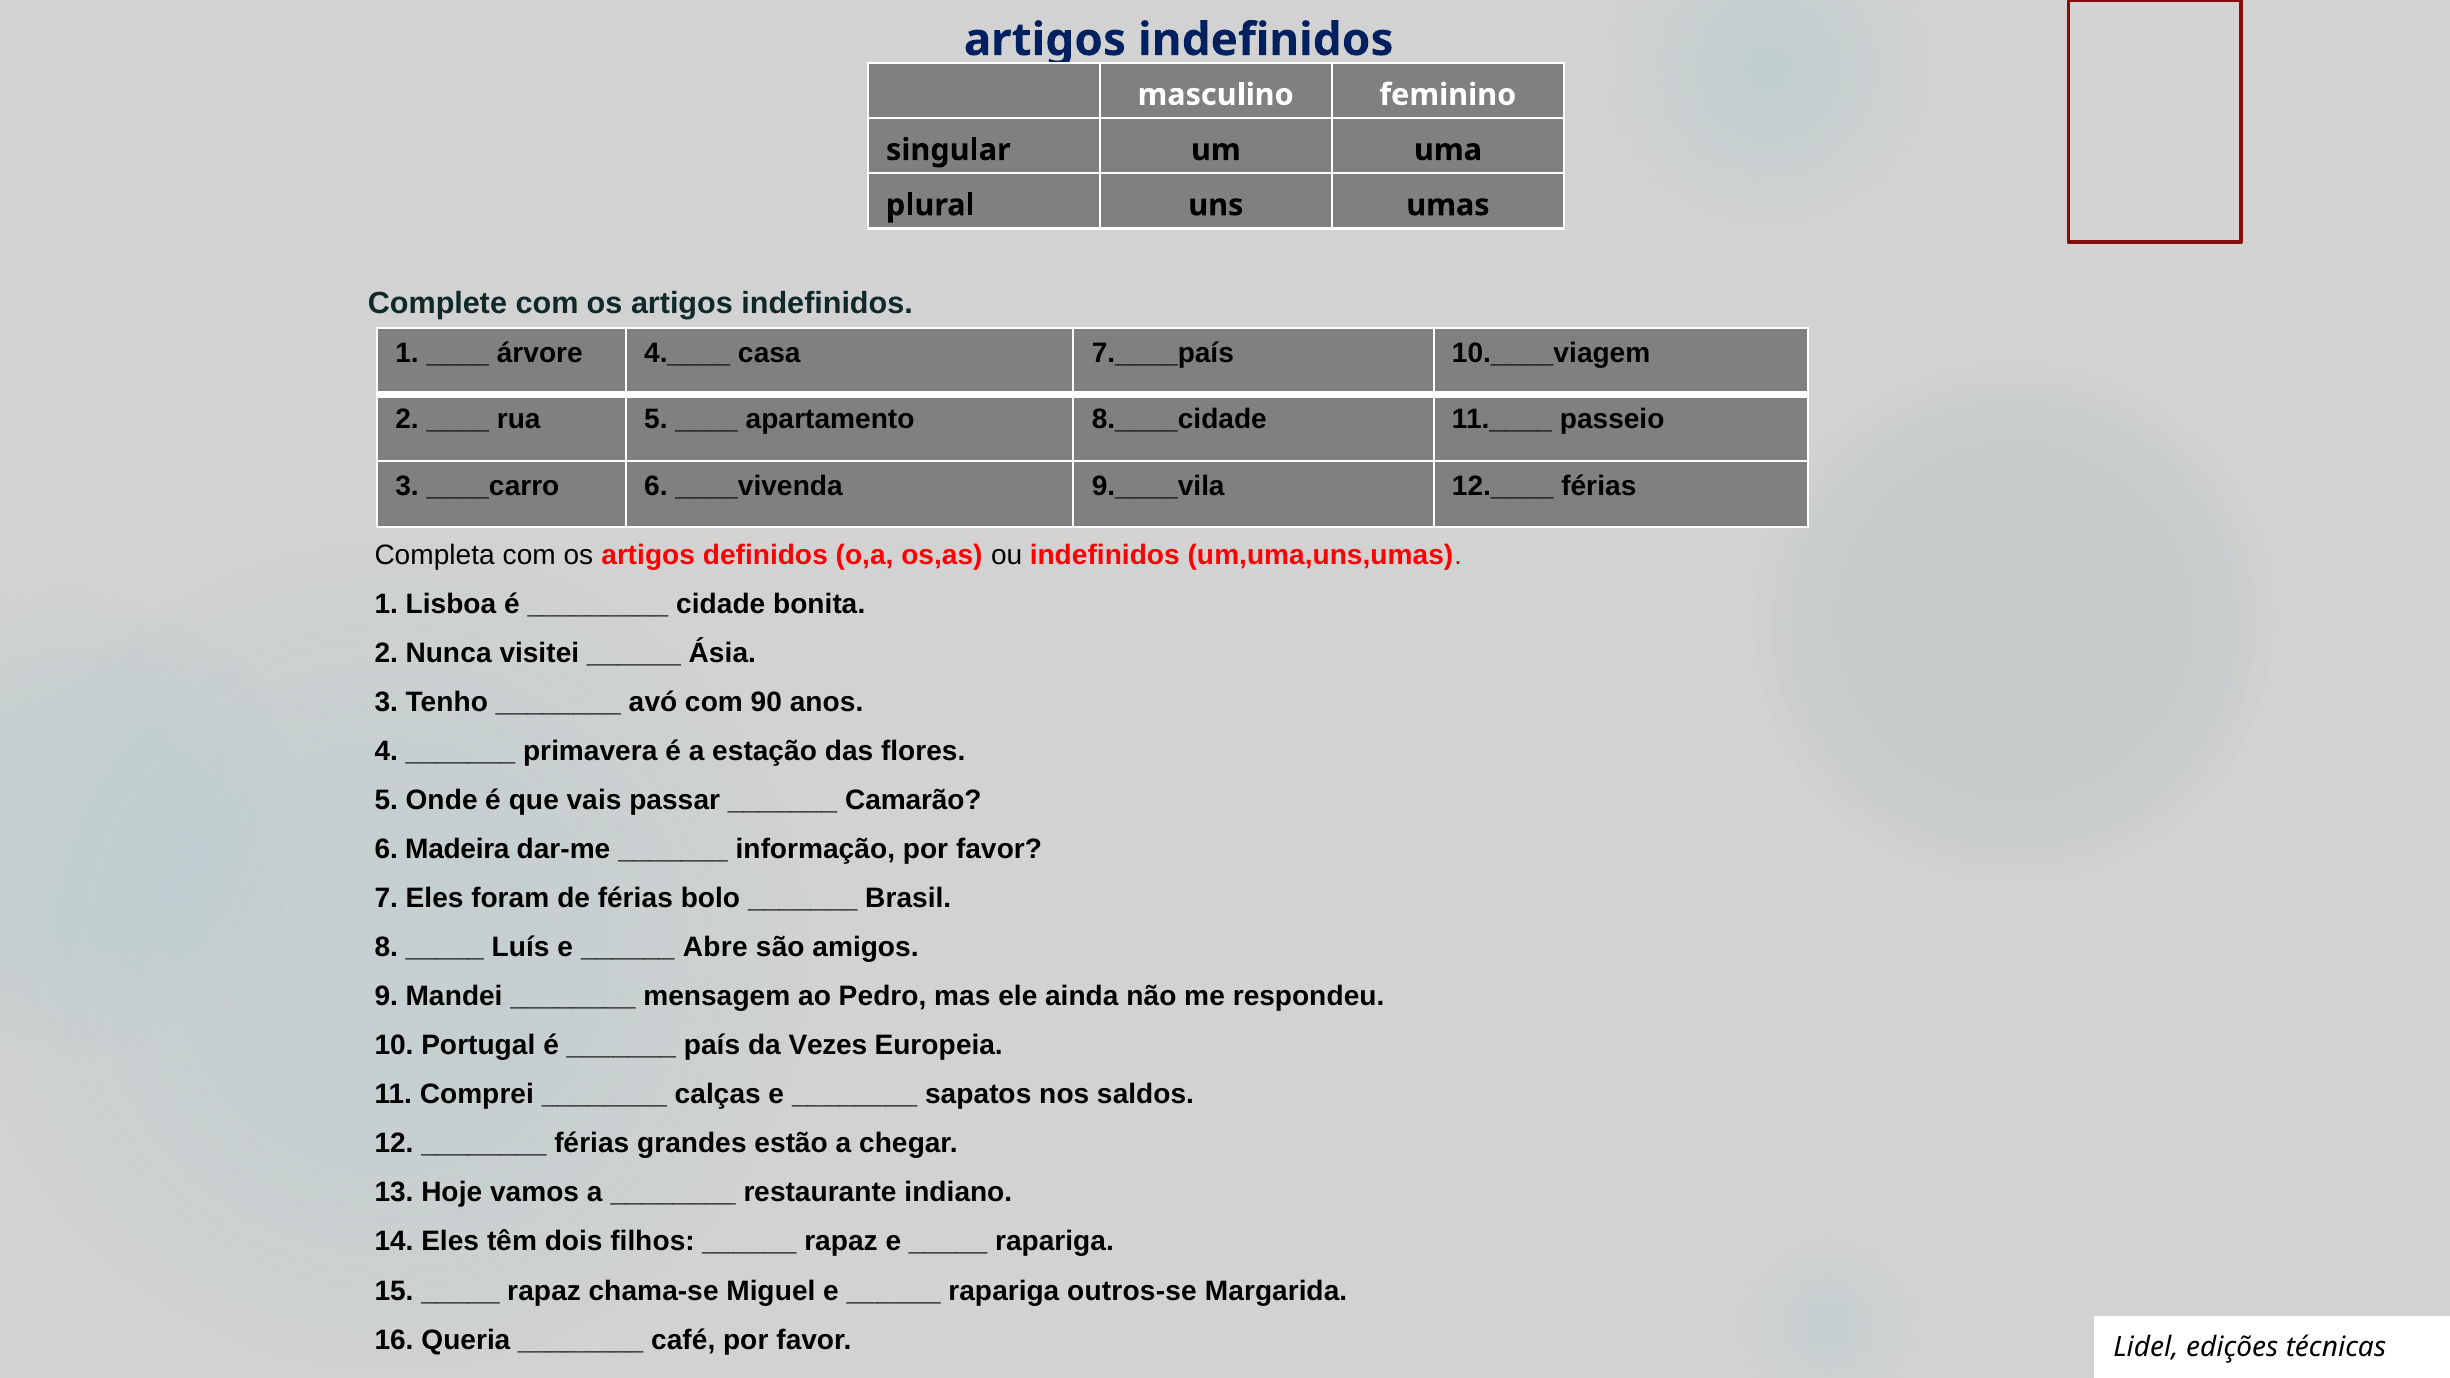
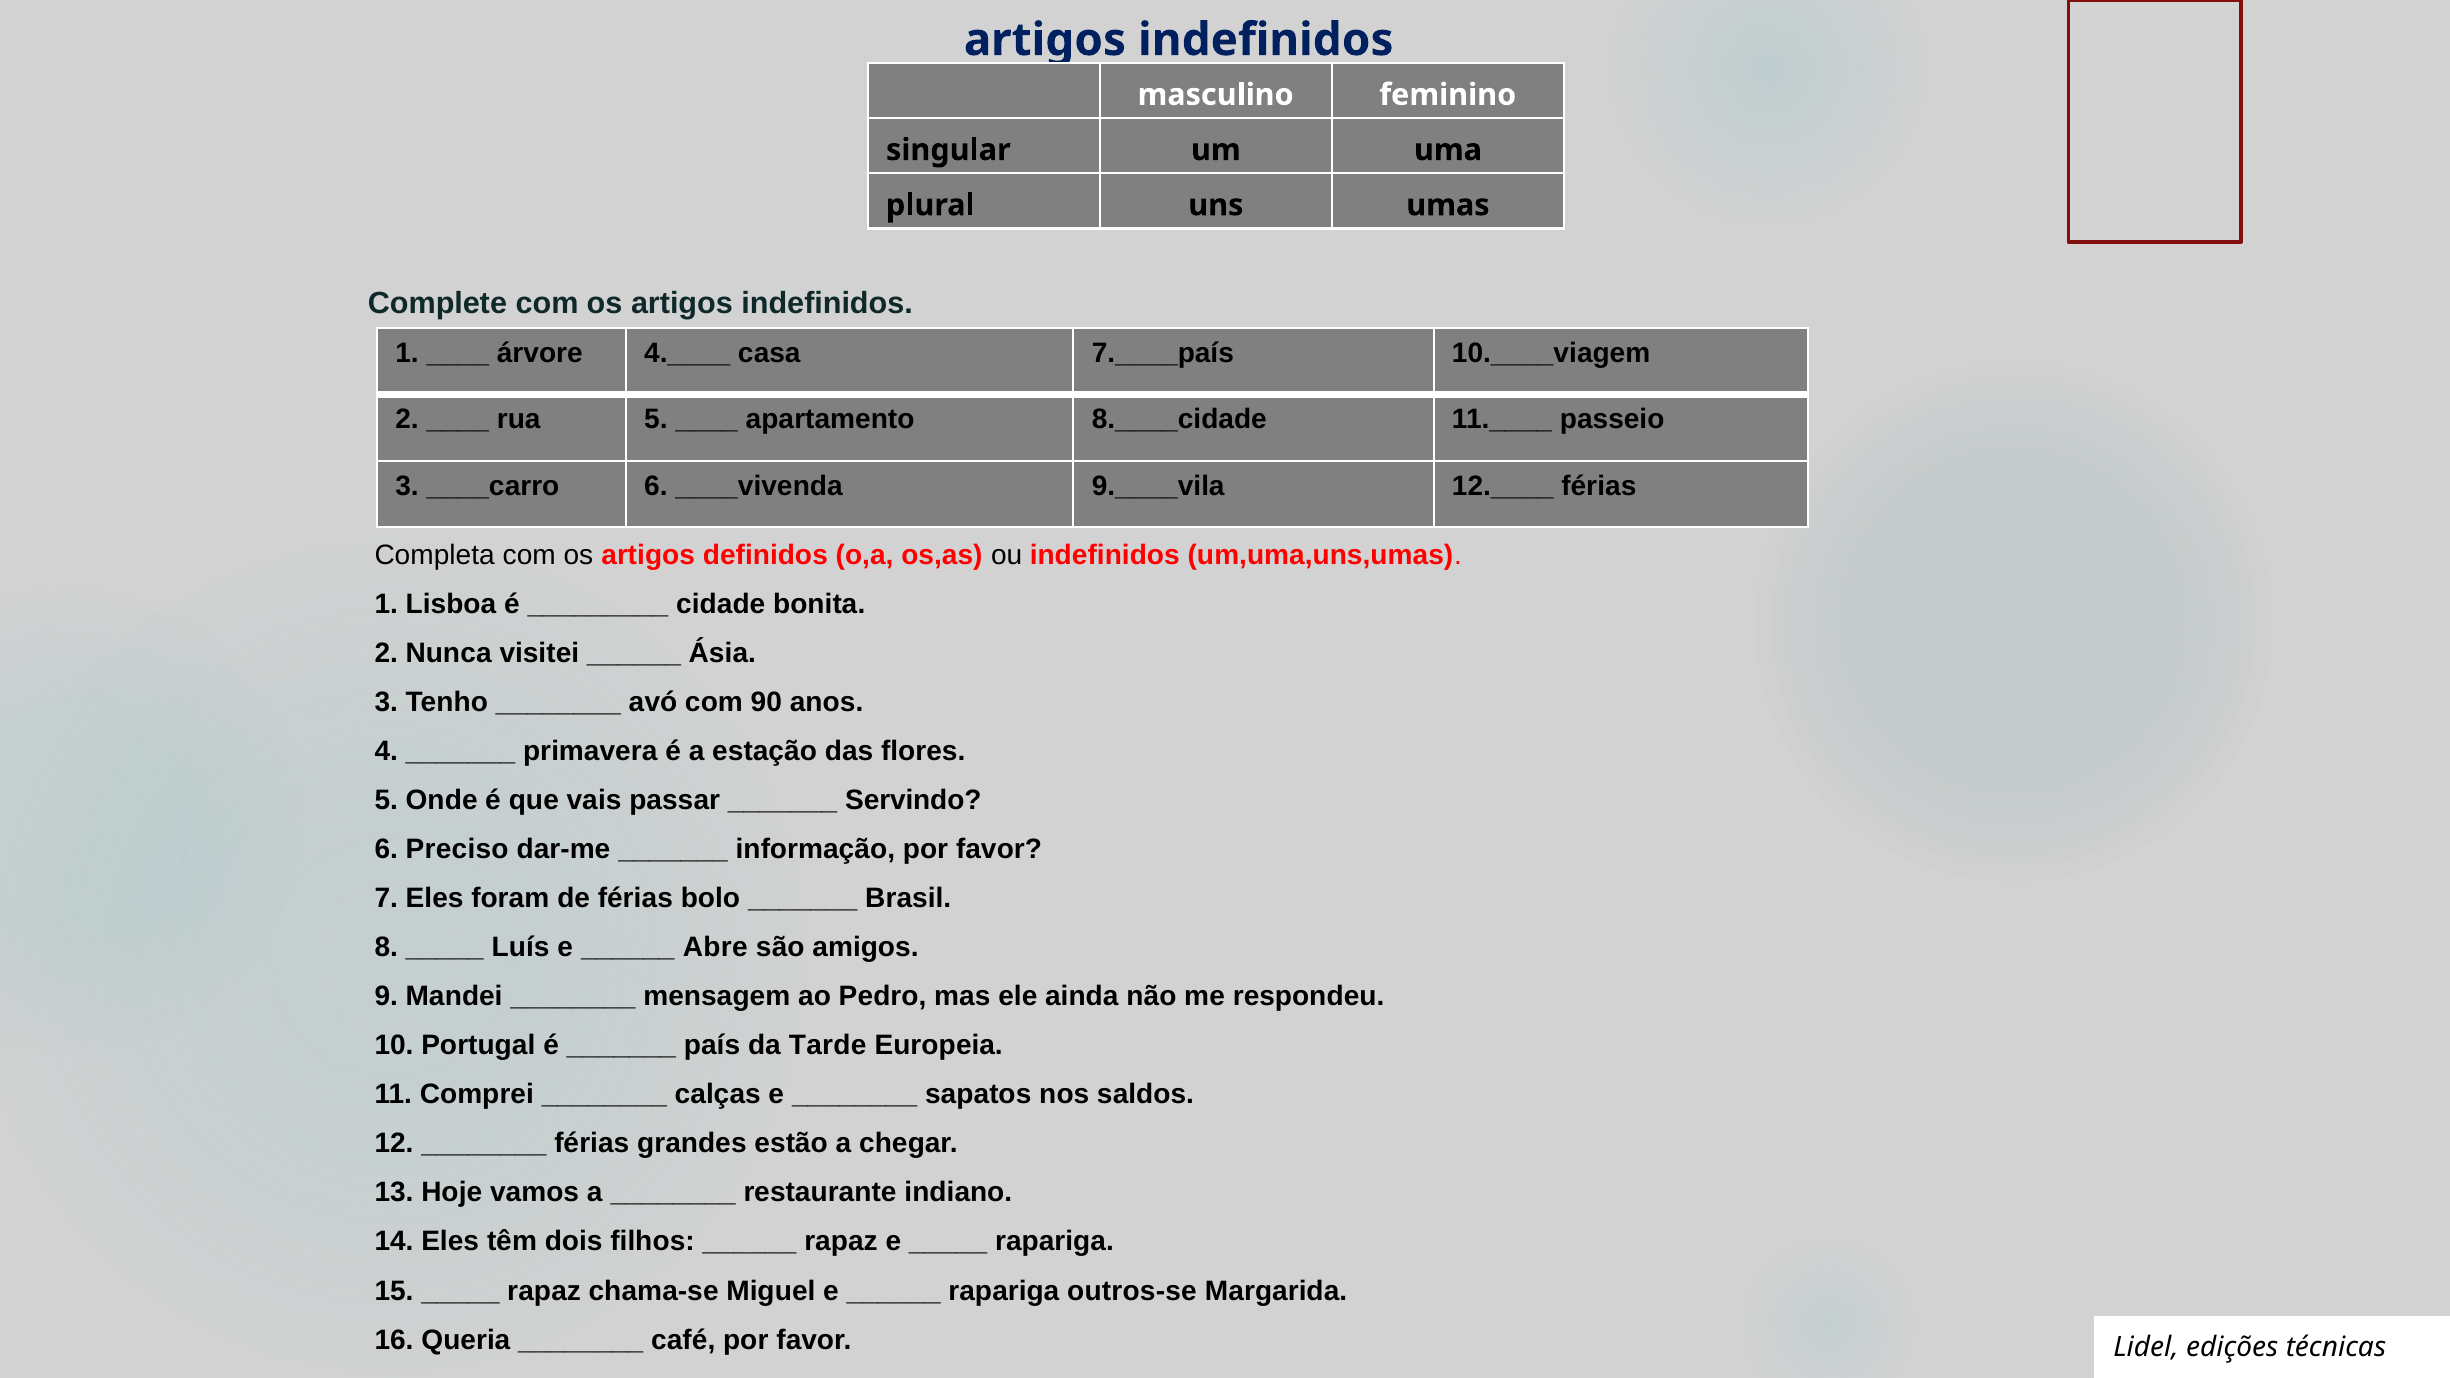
Camarão: Camarão -> Servindo
Madeira: Madeira -> Preciso
Vezes: Vezes -> Tarde
